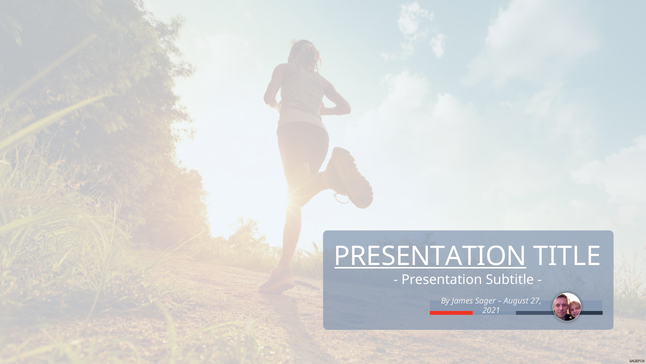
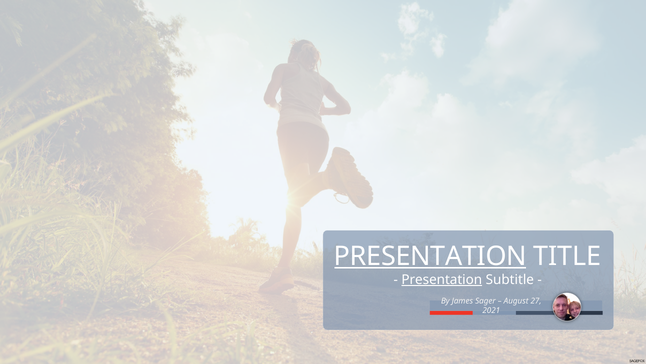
Presentation at (442, 279) underline: none -> present
